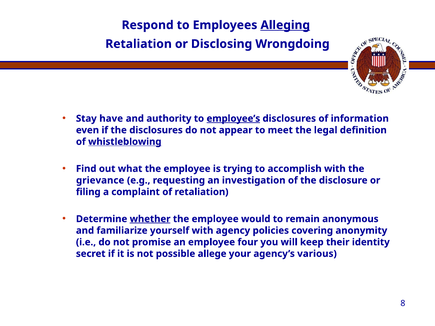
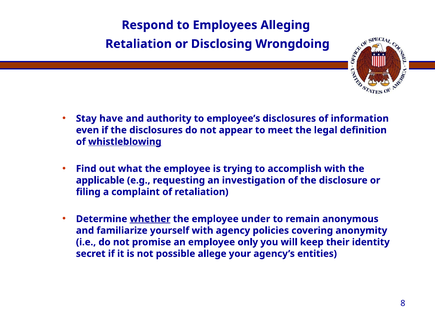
Alleging underline: present -> none
employee’s underline: present -> none
grievance: grievance -> applicable
would: would -> under
four: four -> only
various: various -> entities
